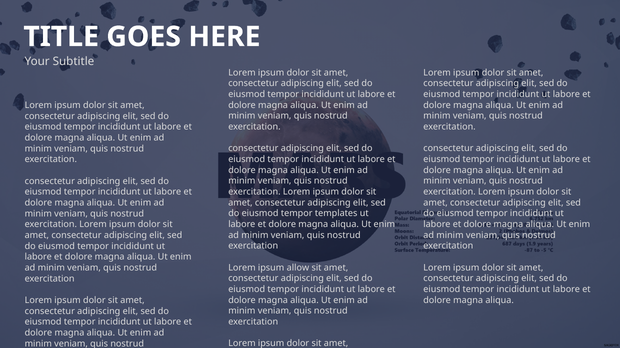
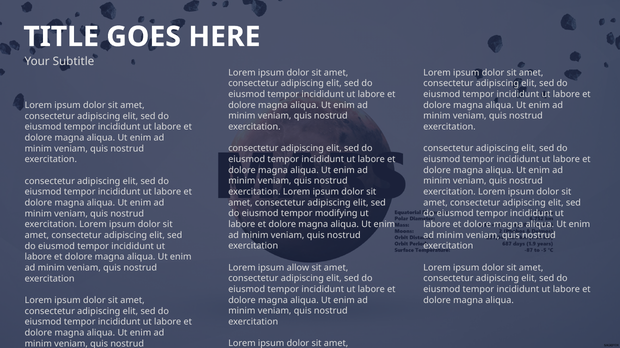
templates: templates -> modifying
